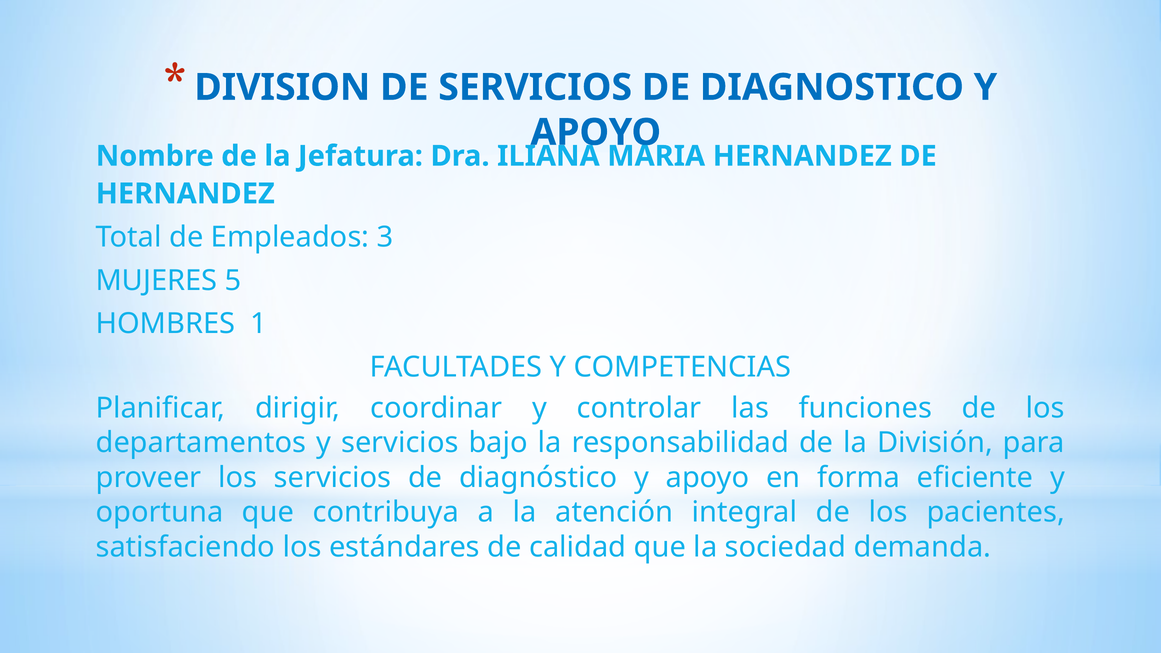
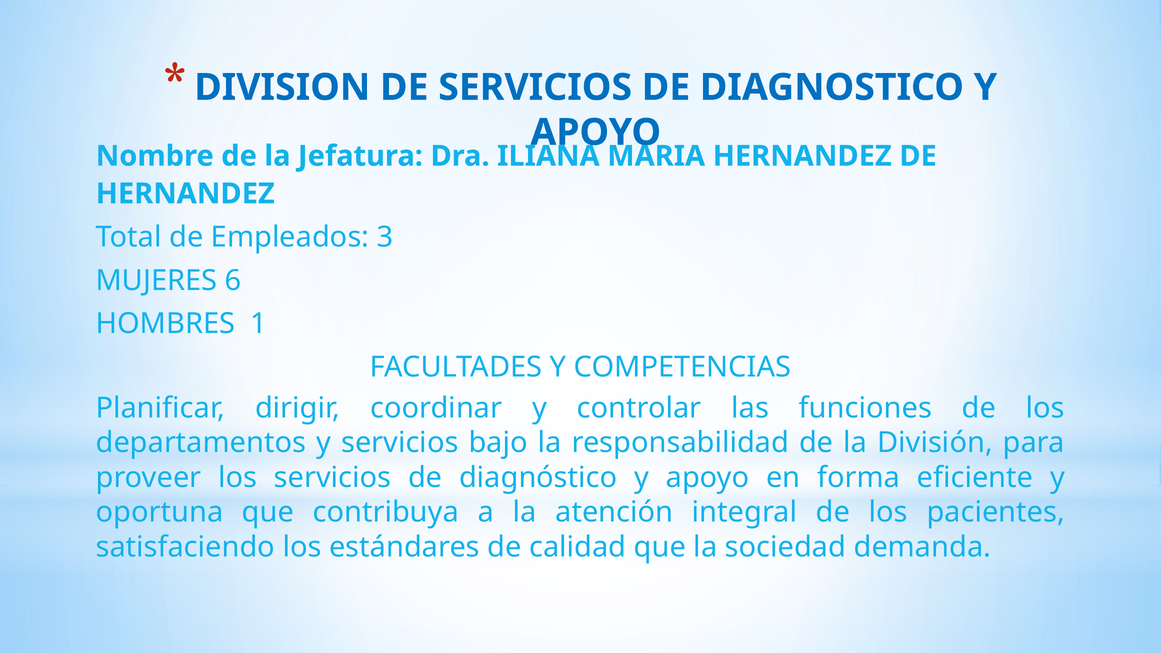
5: 5 -> 6
